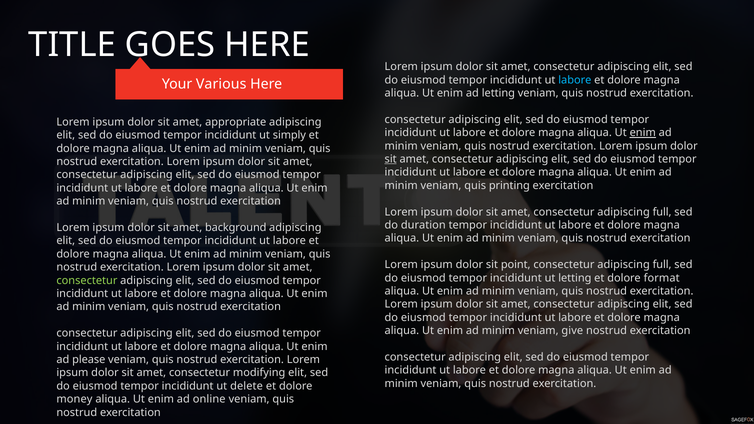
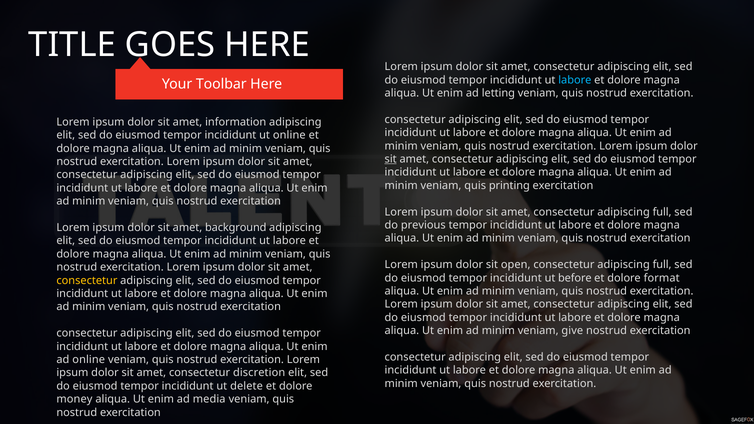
Various: Various -> Toolbar
appropriate: appropriate -> information
enim at (643, 133) underline: present -> none
ut simply: simply -> online
duration: duration -> previous
point: point -> open
ut letting: letting -> before
consectetur at (87, 280) colour: light green -> yellow
ad please: please -> online
modifying: modifying -> discretion
online: online -> media
